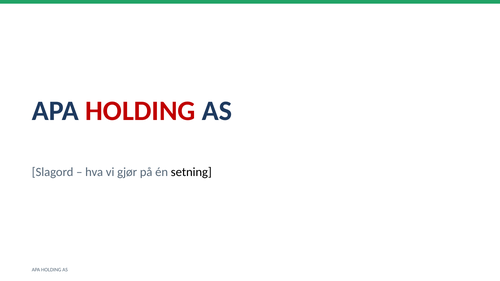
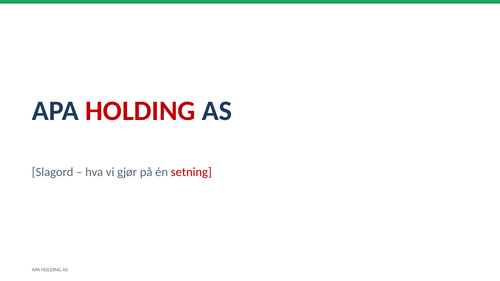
setning colour: black -> red
